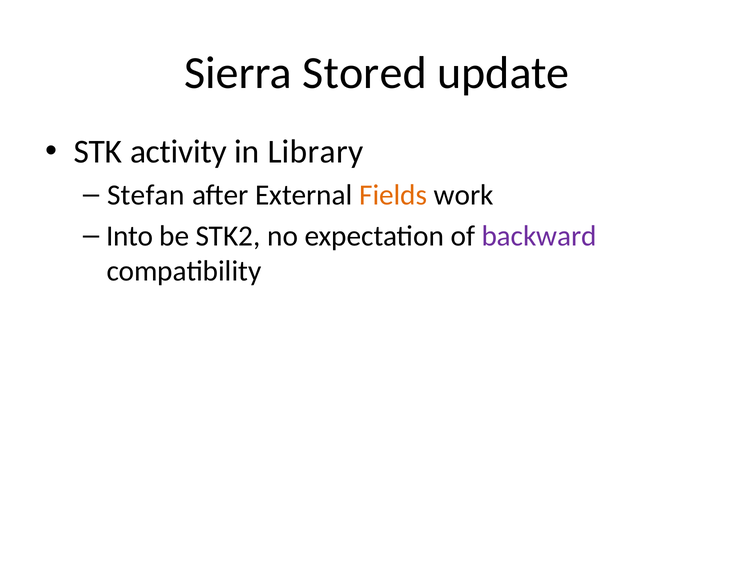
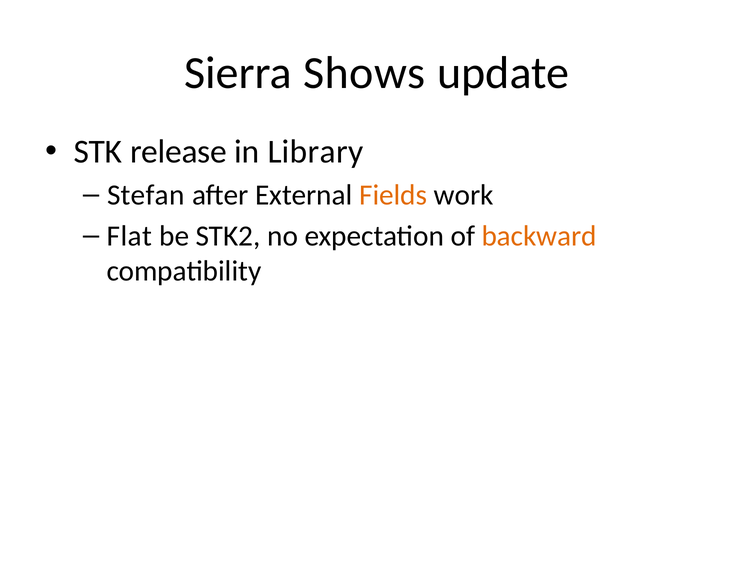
Stored: Stored -> Shows
activity: activity -> release
Into: Into -> Flat
backward colour: purple -> orange
